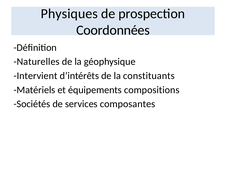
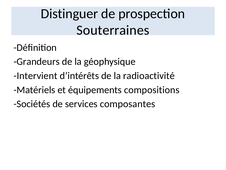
Physiques: Physiques -> Distinguer
Coordonnées: Coordonnées -> Souterraines
Naturelles: Naturelles -> Grandeurs
constituants: constituants -> radioactivité
